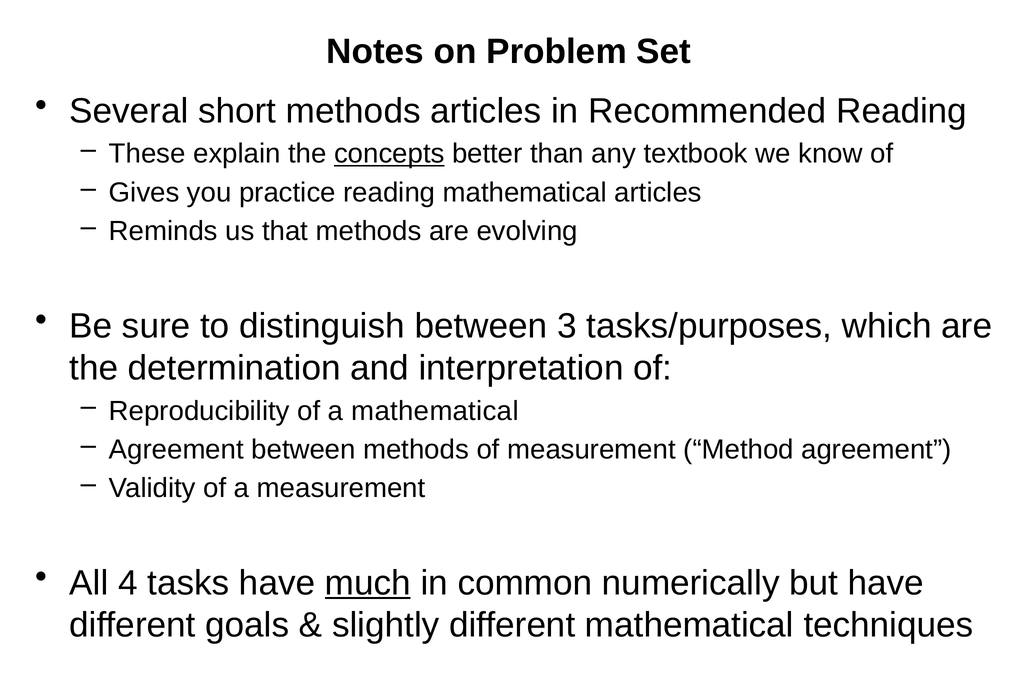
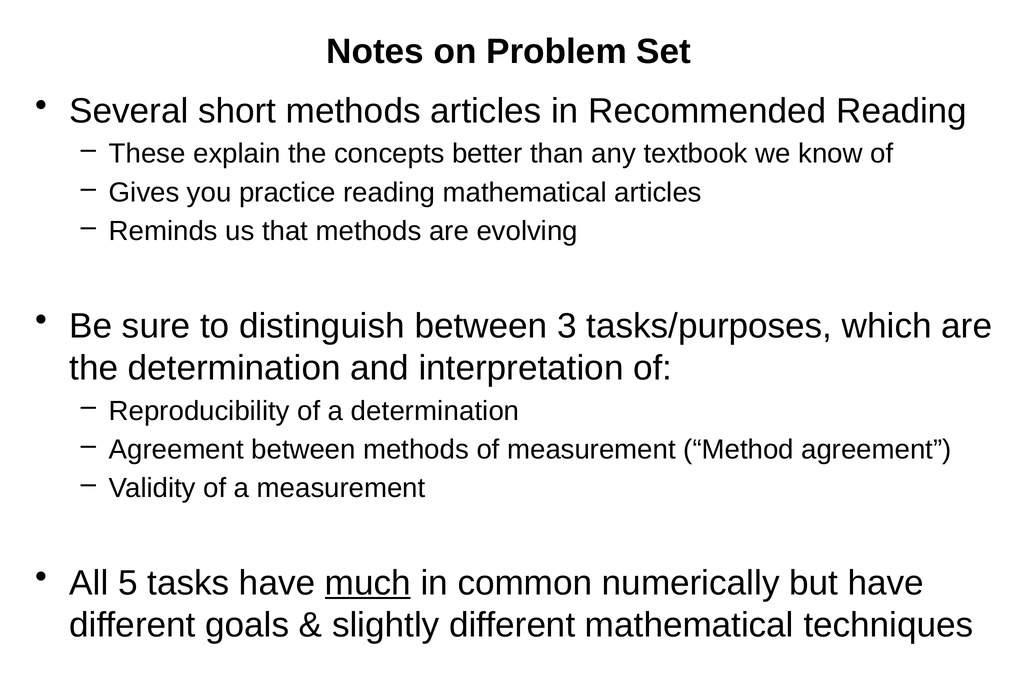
concepts underline: present -> none
a mathematical: mathematical -> determination
4: 4 -> 5
